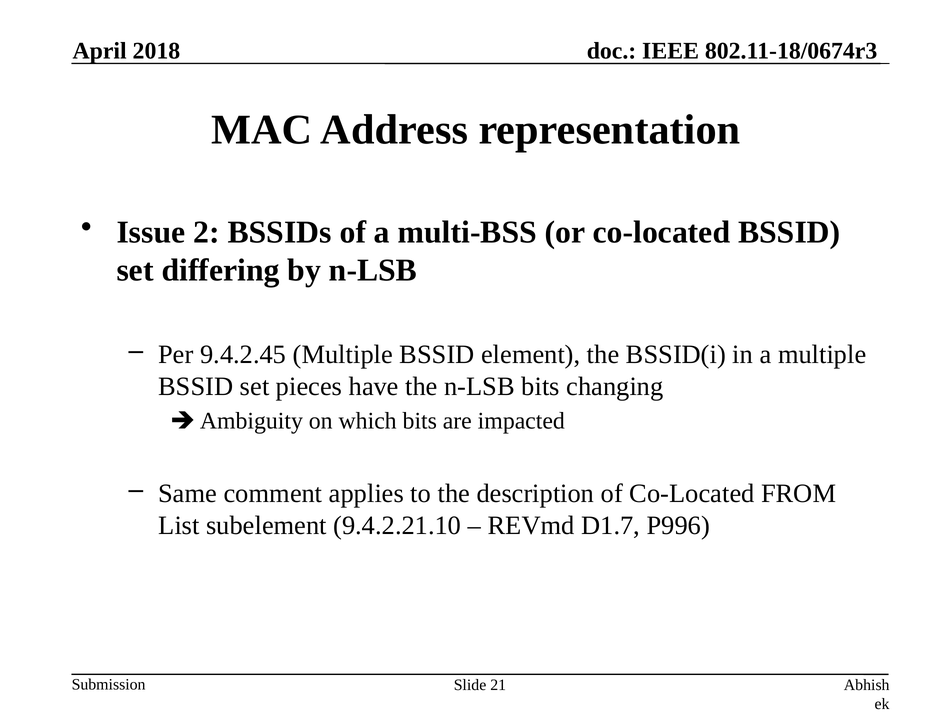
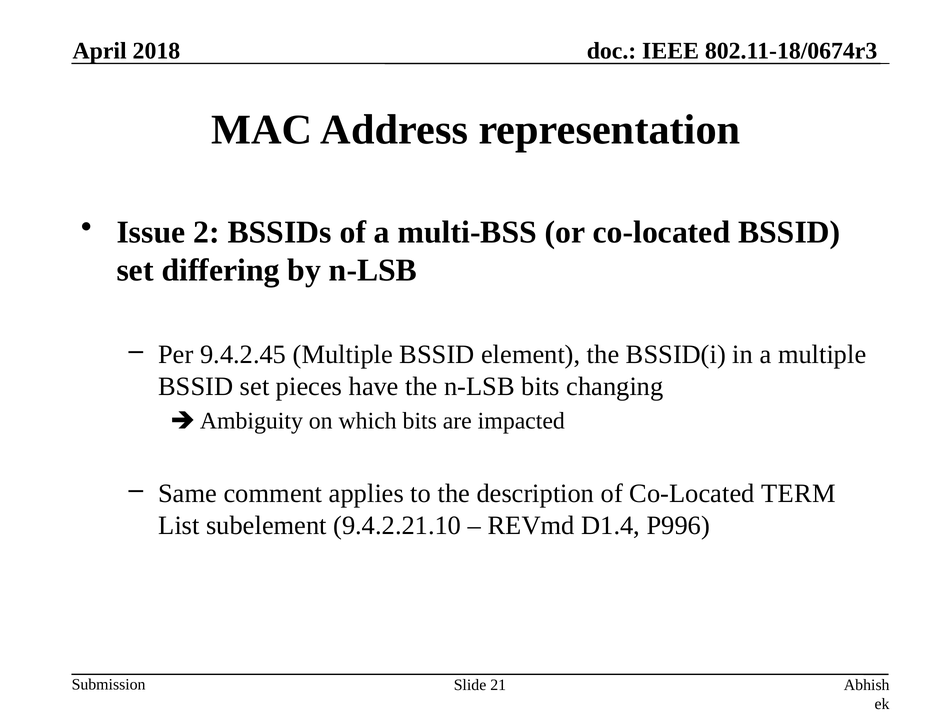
FROM: FROM -> TERM
D1.7: D1.7 -> D1.4
